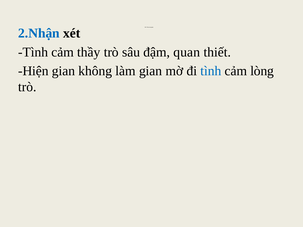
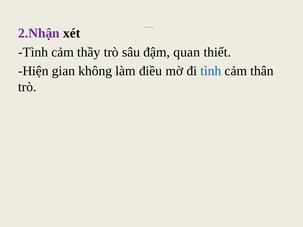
2.Nhận colour: blue -> purple
làm gian: gian -> điều
lòng: lòng -> thân
